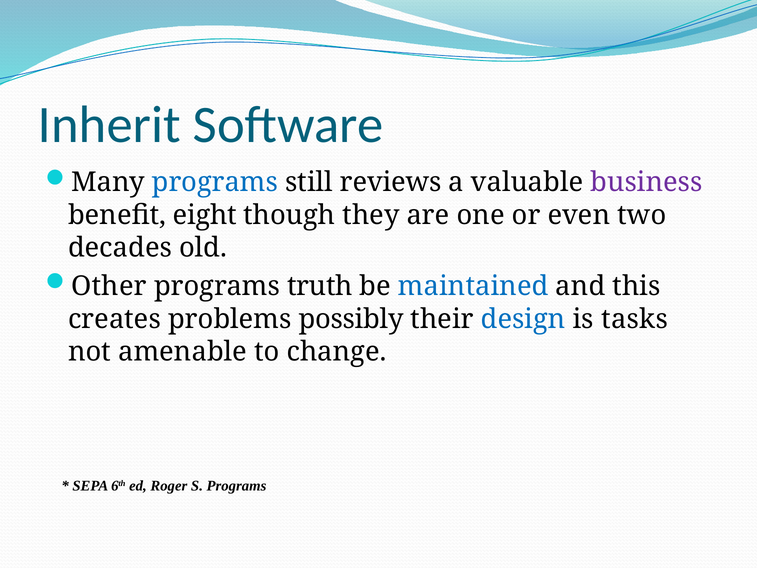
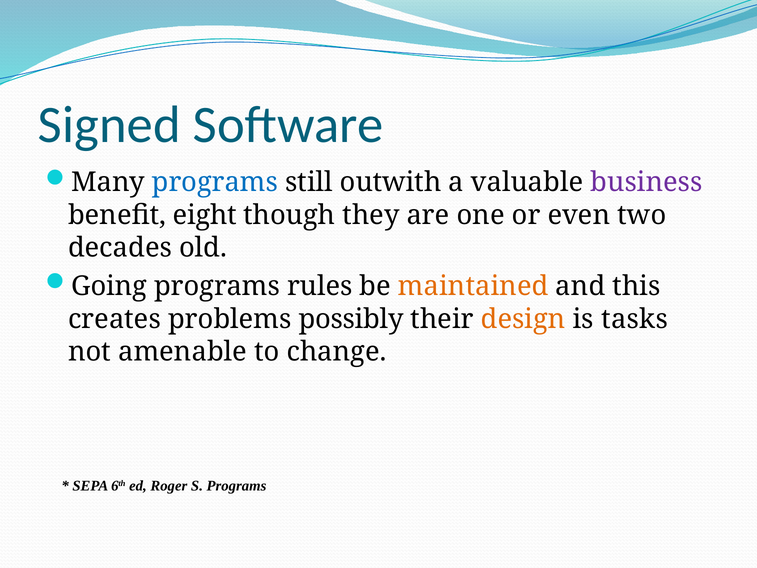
Inherit: Inherit -> Signed
reviews: reviews -> outwith
Other: Other -> Going
truth: truth -> rules
maintained colour: blue -> orange
design colour: blue -> orange
